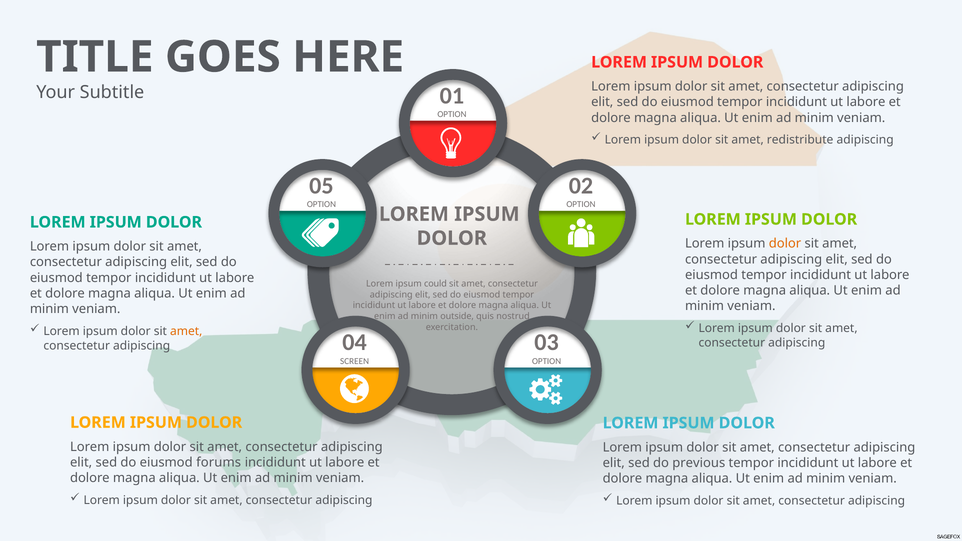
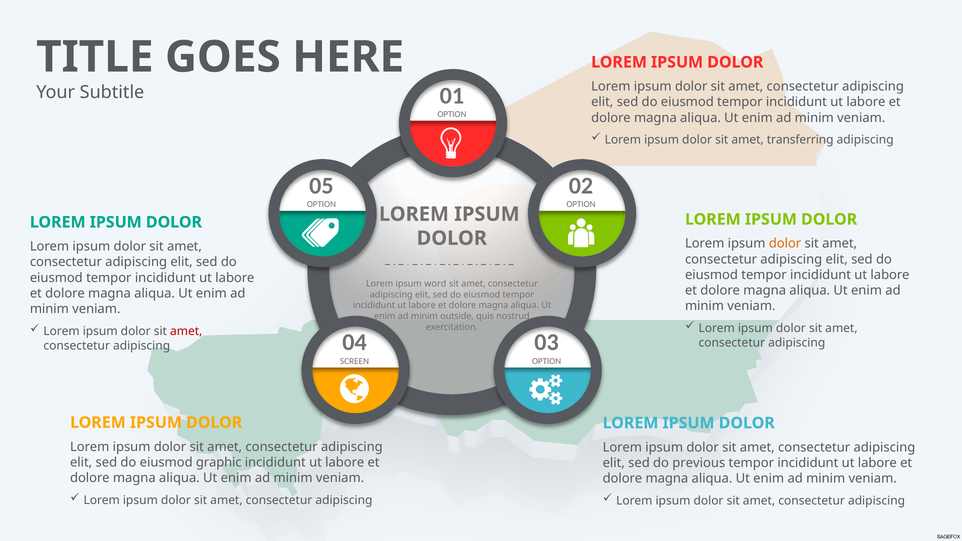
redistribute: redistribute -> transferring
could: could -> word
amet at (186, 331) colour: orange -> red
forums: forums -> graphic
